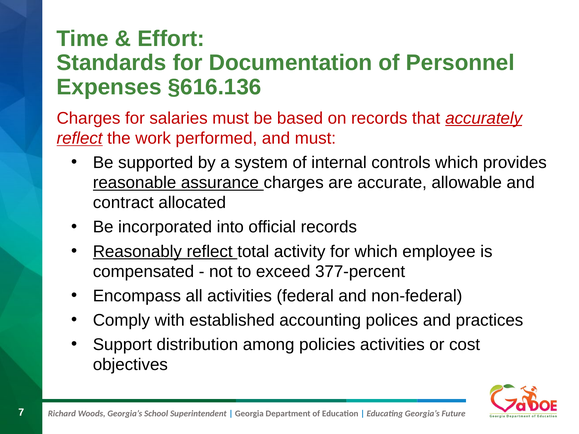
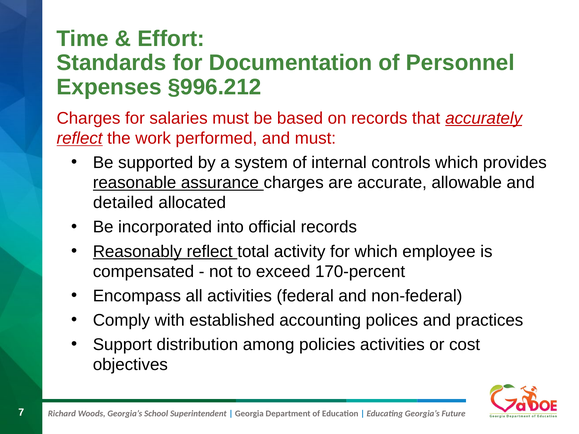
§616.136: §616.136 -> §996.212
contract: contract -> detailed
377-percent: 377-percent -> 170-percent
